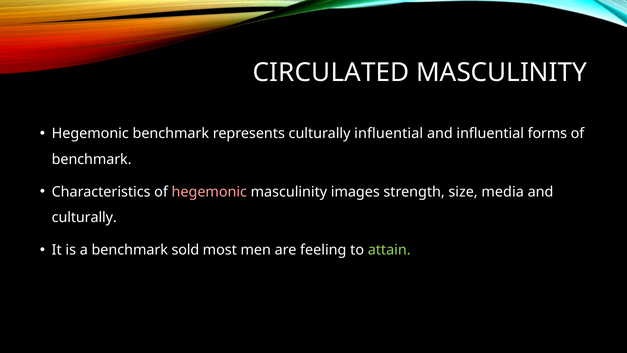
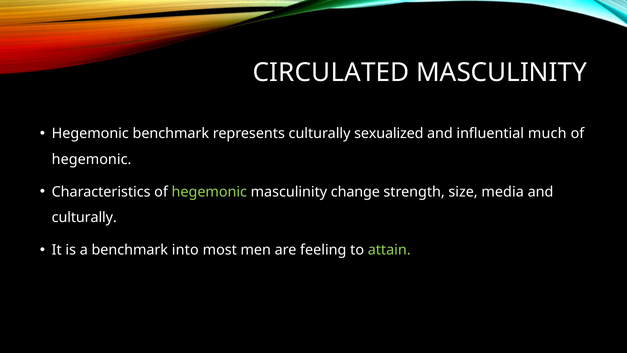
culturally influential: influential -> sexualized
forms: forms -> much
benchmark at (92, 159): benchmark -> hegemonic
hegemonic at (209, 192) colour: pink -> light green
images: images -> change
sold: sold -> into
